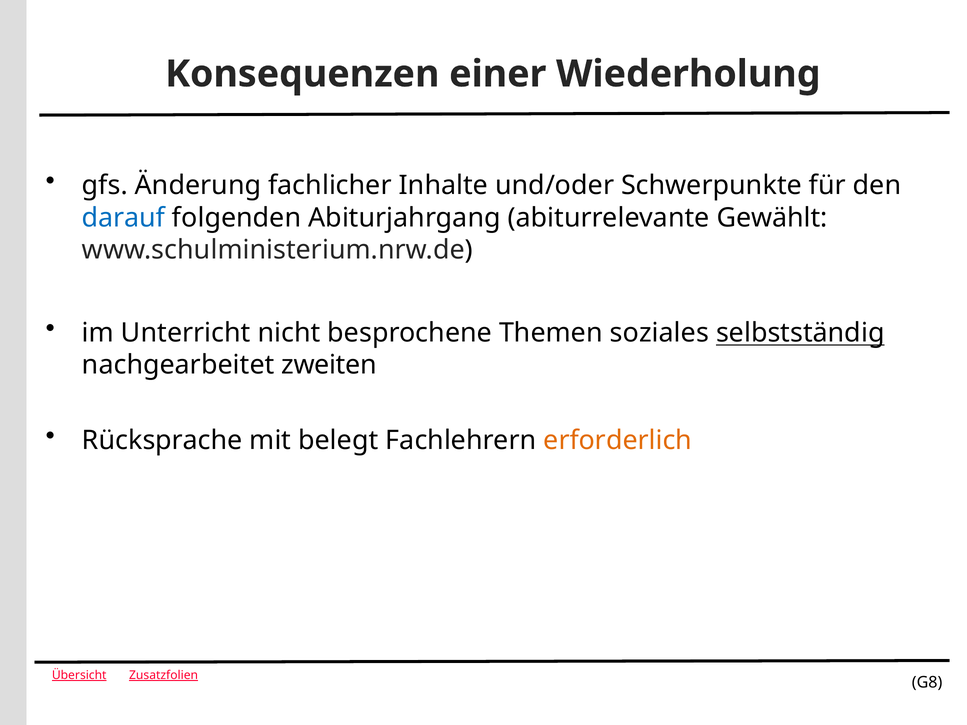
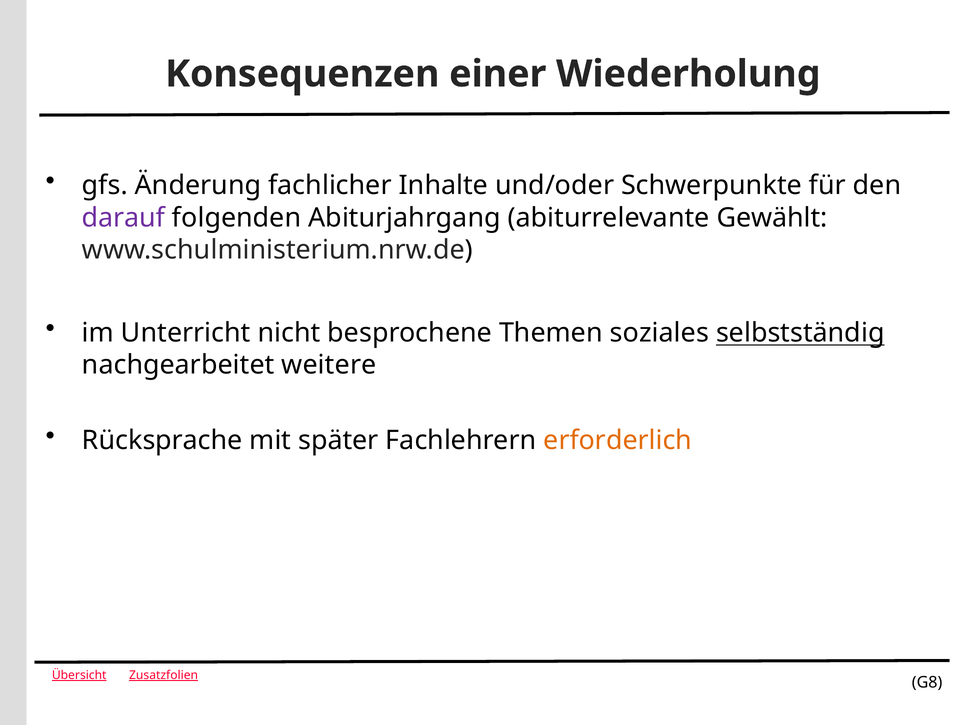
darauf colour: blue -> purple
zweiten: zweiten -> weitere
belegt: belegt -> später
